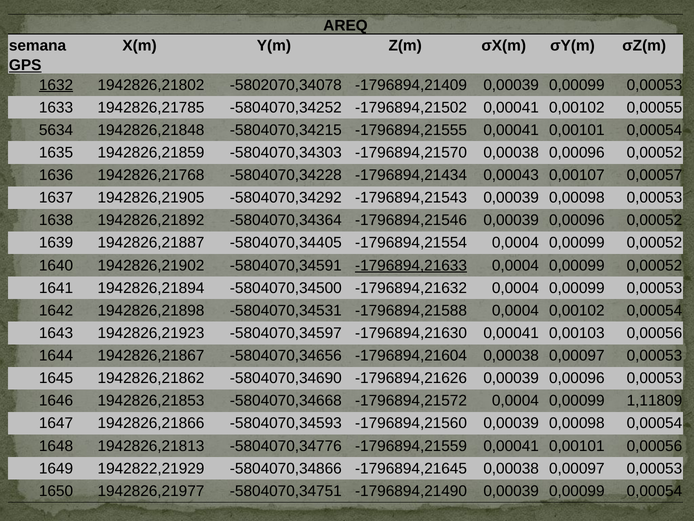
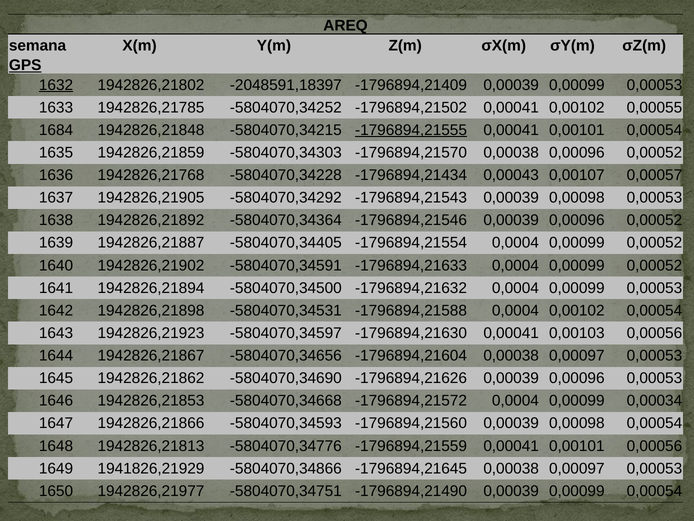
-5802070,34078: -5802070,34078 -> -2048591,18397
5634: 5634 -> 1684
-1796894,21555 underline: none -> present
-1796894,21633 underline: present -> none
1,11809: 1,11809 -> 0,00034
1942822,21929: 1942822,21929 -> 1941826,21929
